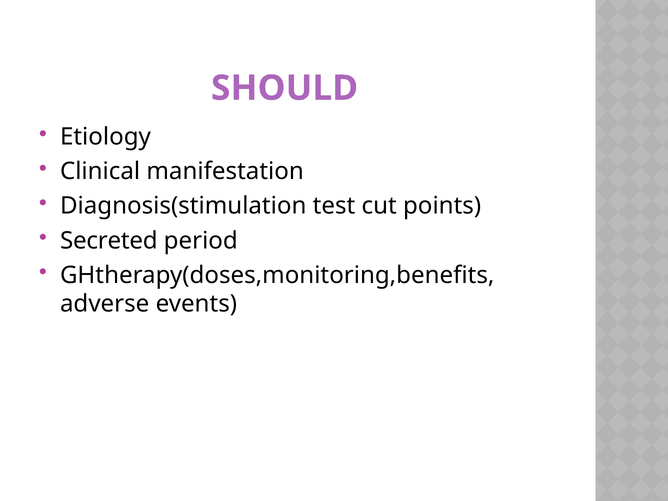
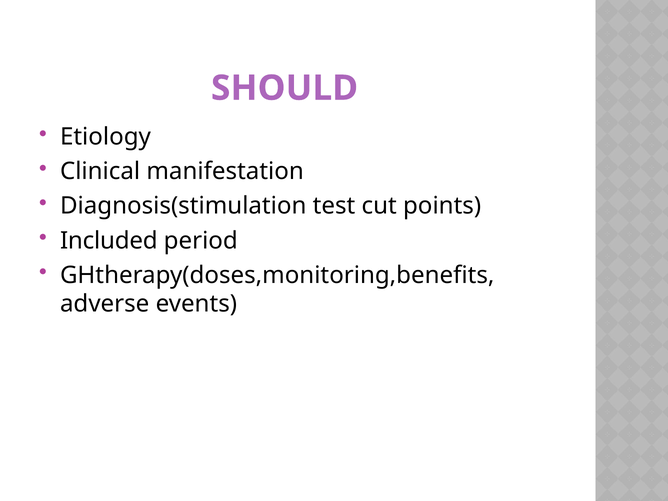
Secreted: Secreted -> Included
